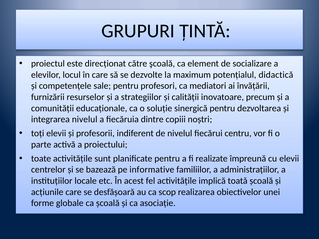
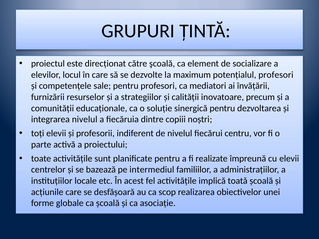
potențialul didactică: didactică -> profesori
informative: informative -> intermediul
